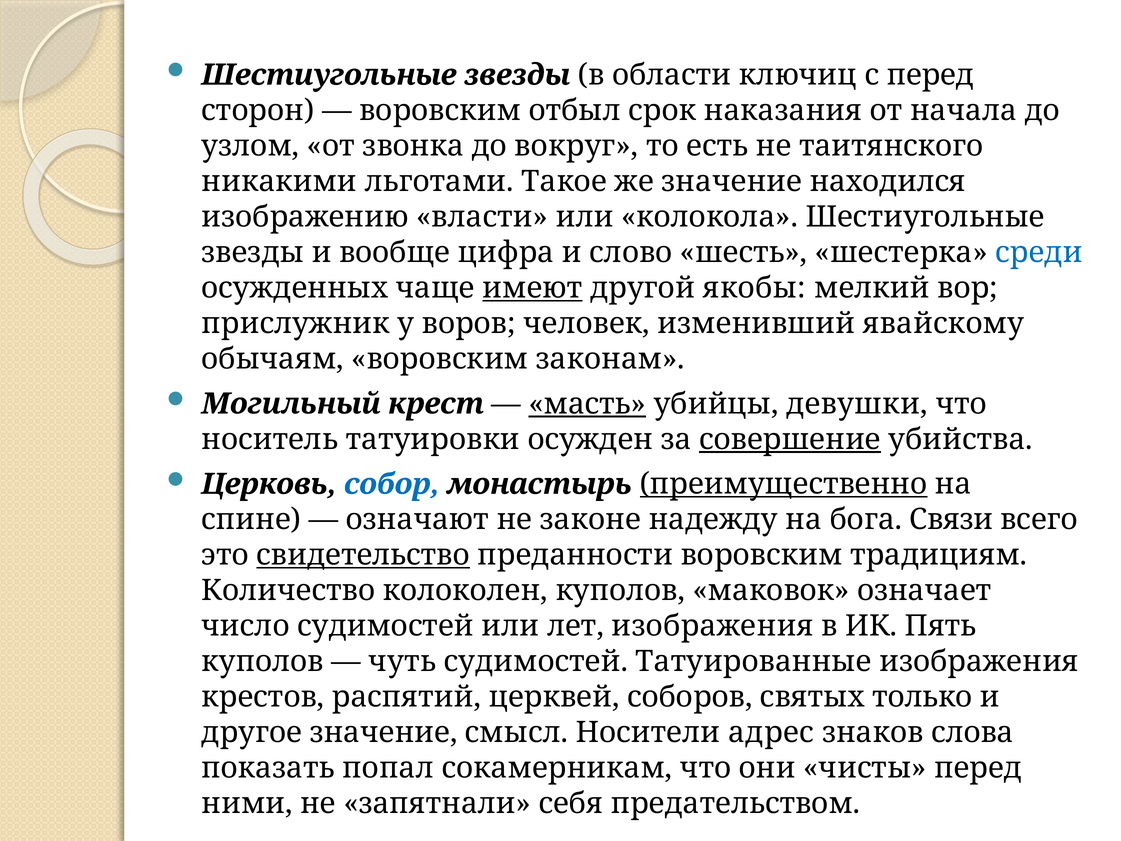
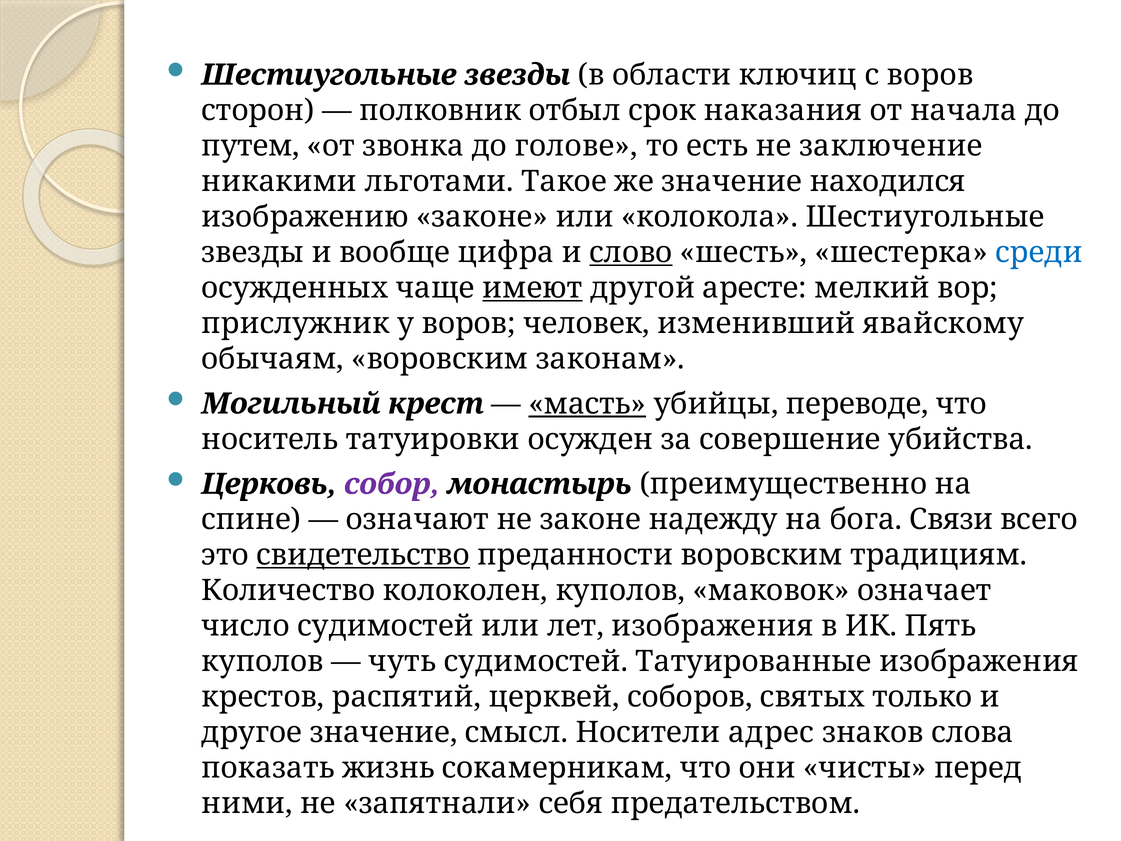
с перед: перед -> воров
воровским at (440, 110): воровским -> полковник
узлом: узлом -> путем
вокруг: вокруг -> голове
таитянского: таитянского -> заключение
изображению власти: власти -> законе
слово underline: none -> present
якобы: якобы -> аресте
девушки: девушки -> переводе
совершение underline: present -> none
собор colour: blue -> purple
преимущественно underline: present -> none
попал: попал -> жизнь
